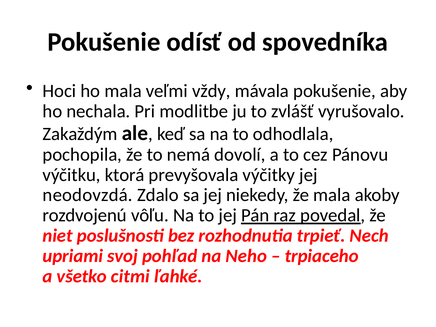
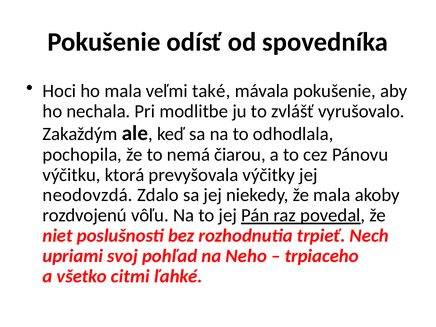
vždy: vždy -> také
dovolí: dovolí -> čiarou
